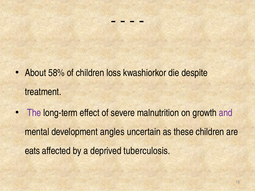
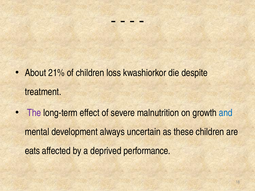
58%: 58% -> 21%
and colour: purple -> blue
angles: angles -> always
tuberculosis: tuberculosis -> performance
